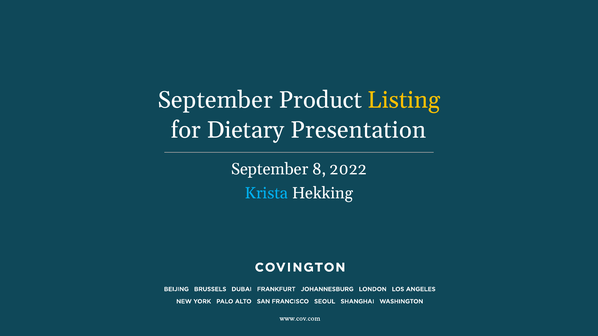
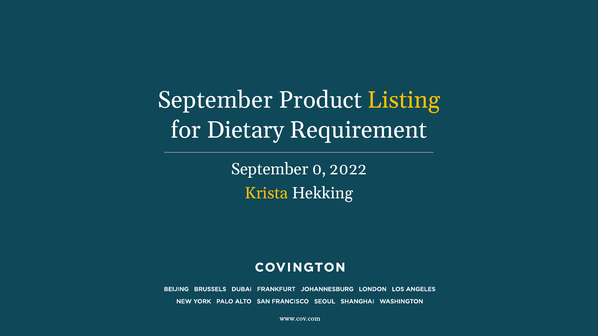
Presentation: Presentation -> Requirement
8: 8 -> 0
Krista colour: light blue -> yellow
